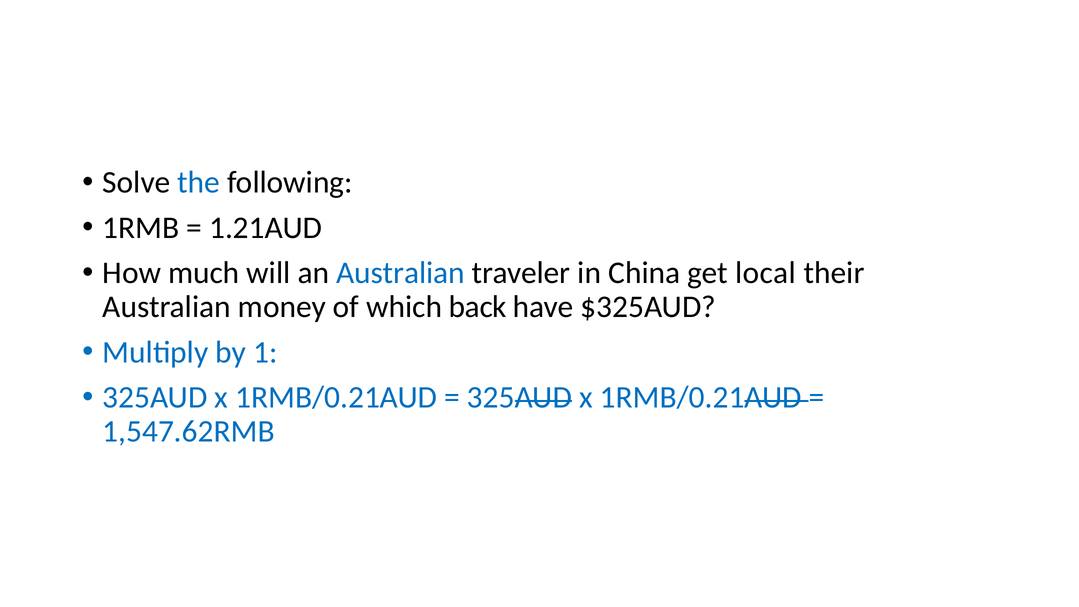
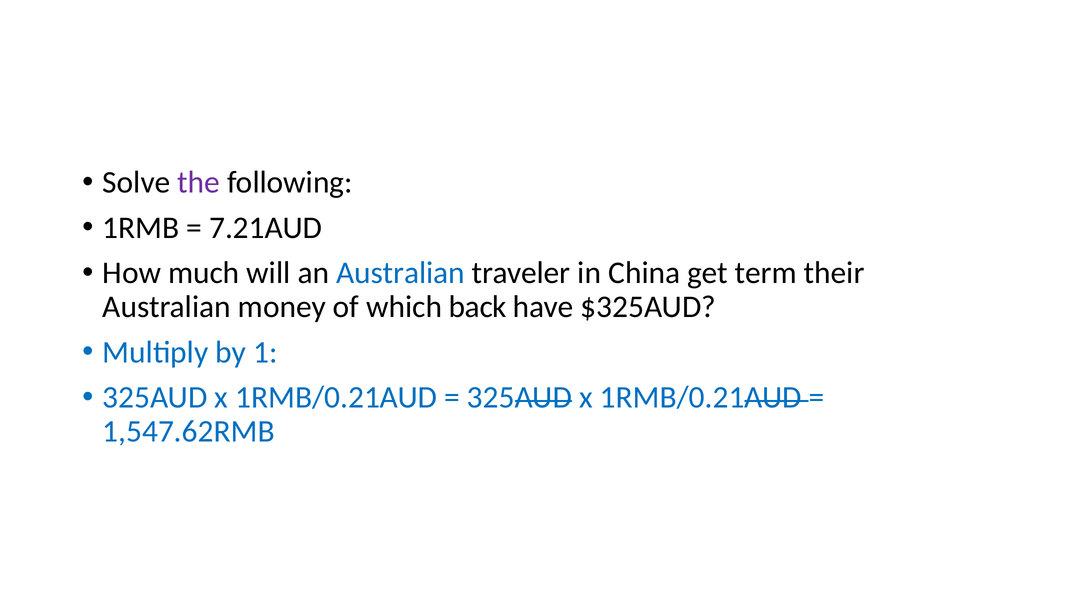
the colour: blue -> purple
1.21AUD: 1.21AUD -> 7.21AUD
local: local -> term
